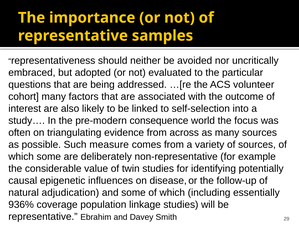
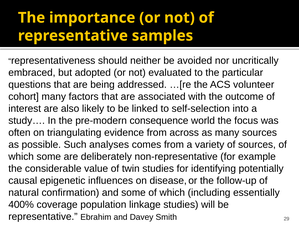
measure: measure -> analyses
adjudication: adjudication -> confirmation
936%: 936% -> 400%
